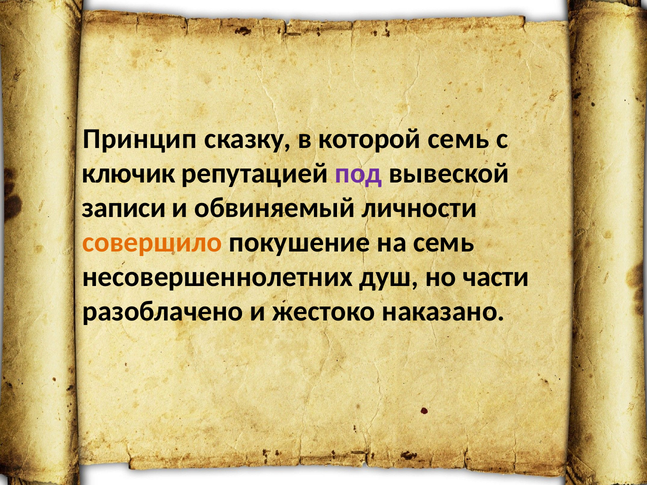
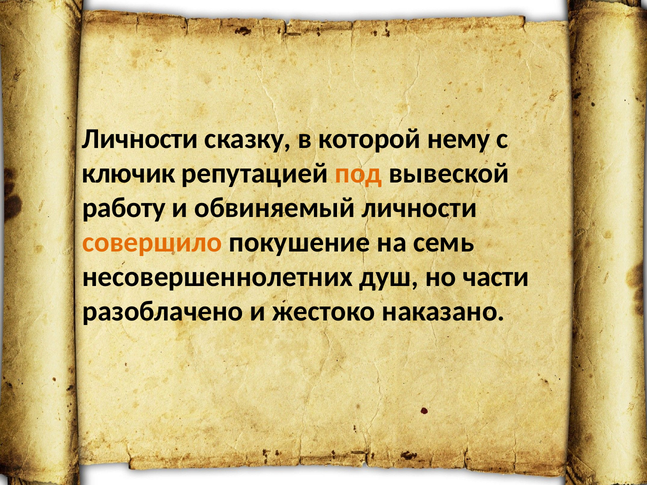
Принцип at (140, 139): Принцип -> Личности
которой семь: семь -> нему
под colour: purple -> orange
записи: записи -> работу
